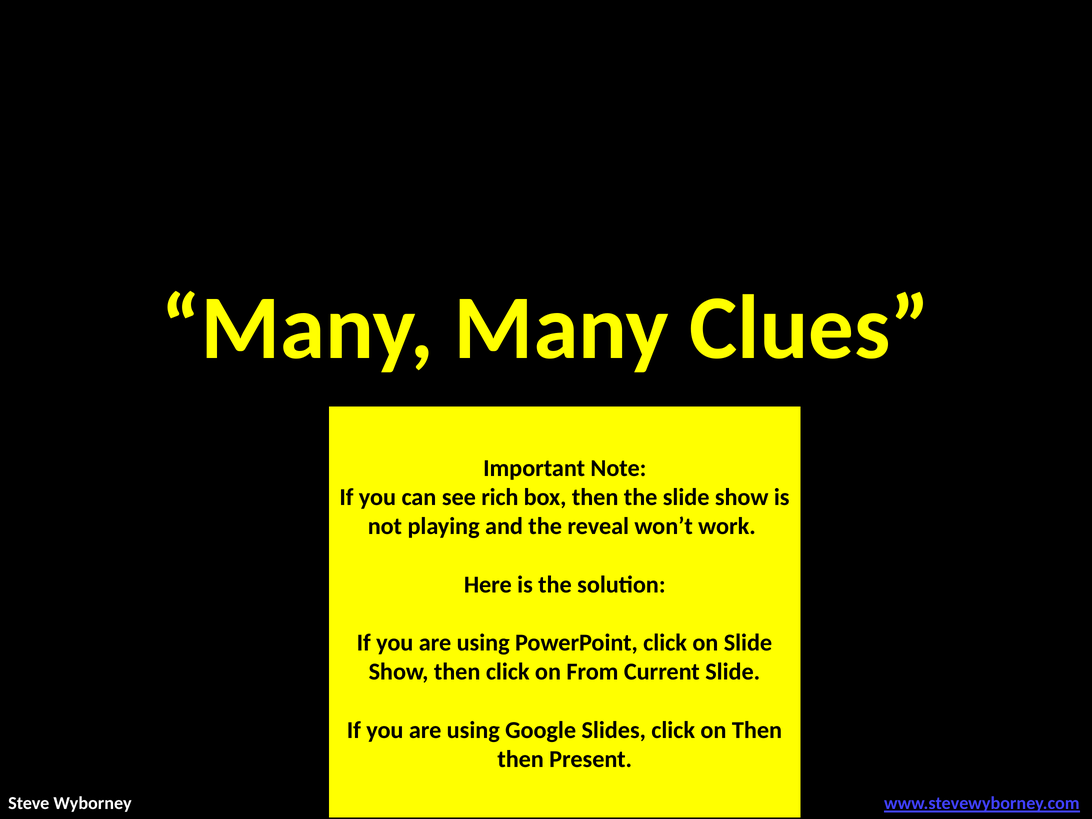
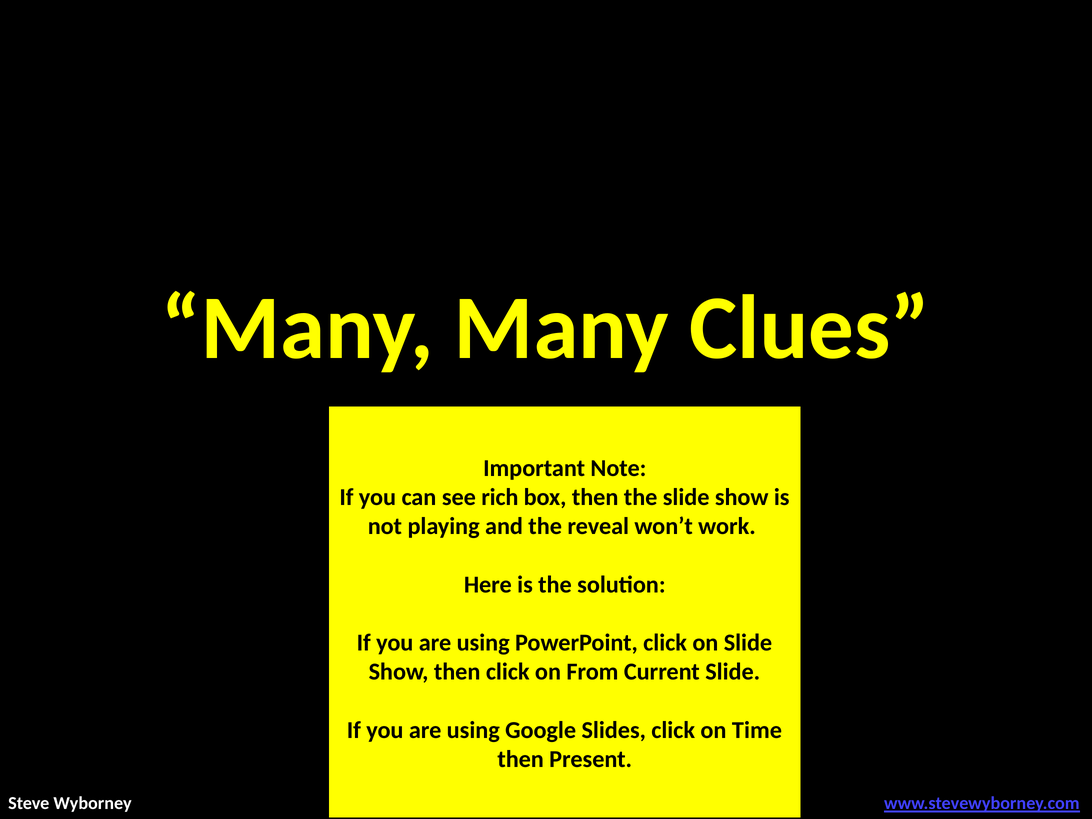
on Then: Then -> Time
